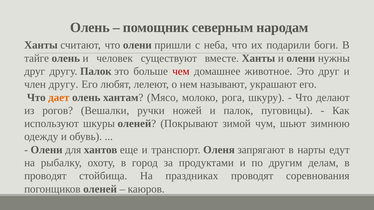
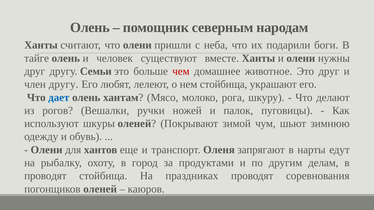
другу Палок: Палок -> Семьи
нем называют: называют -> стойбища
дает colour: orange -> blue
